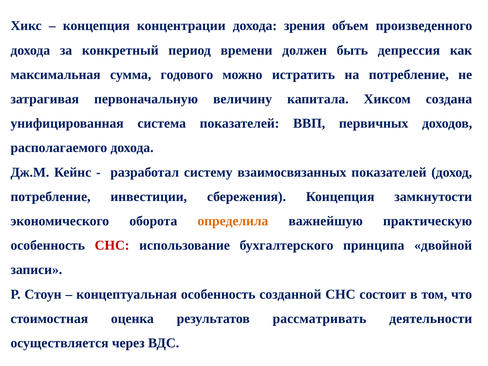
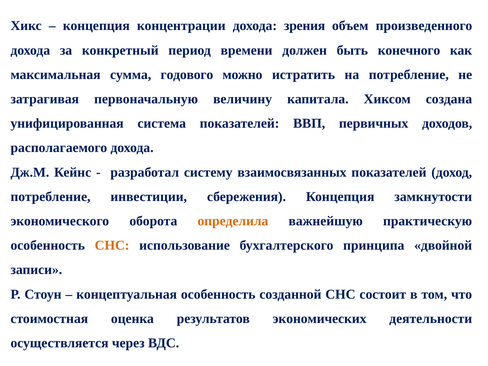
депрессия: депрессия -> конечного
СНС at (112, 245) colour: red -> orange
рассматривать: рассматривать -> экономических
